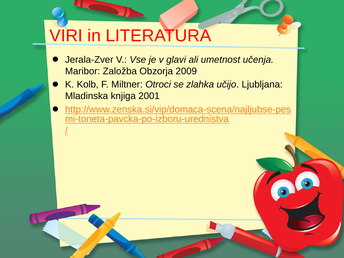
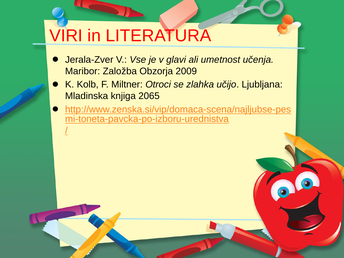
2001: 2001 -> 2065
